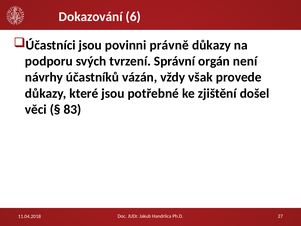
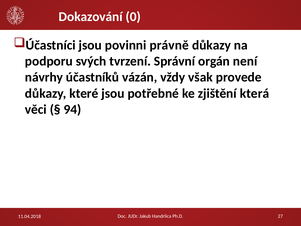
6: 6 -> 0
došel: došel -> která
83: 83 -> 94
